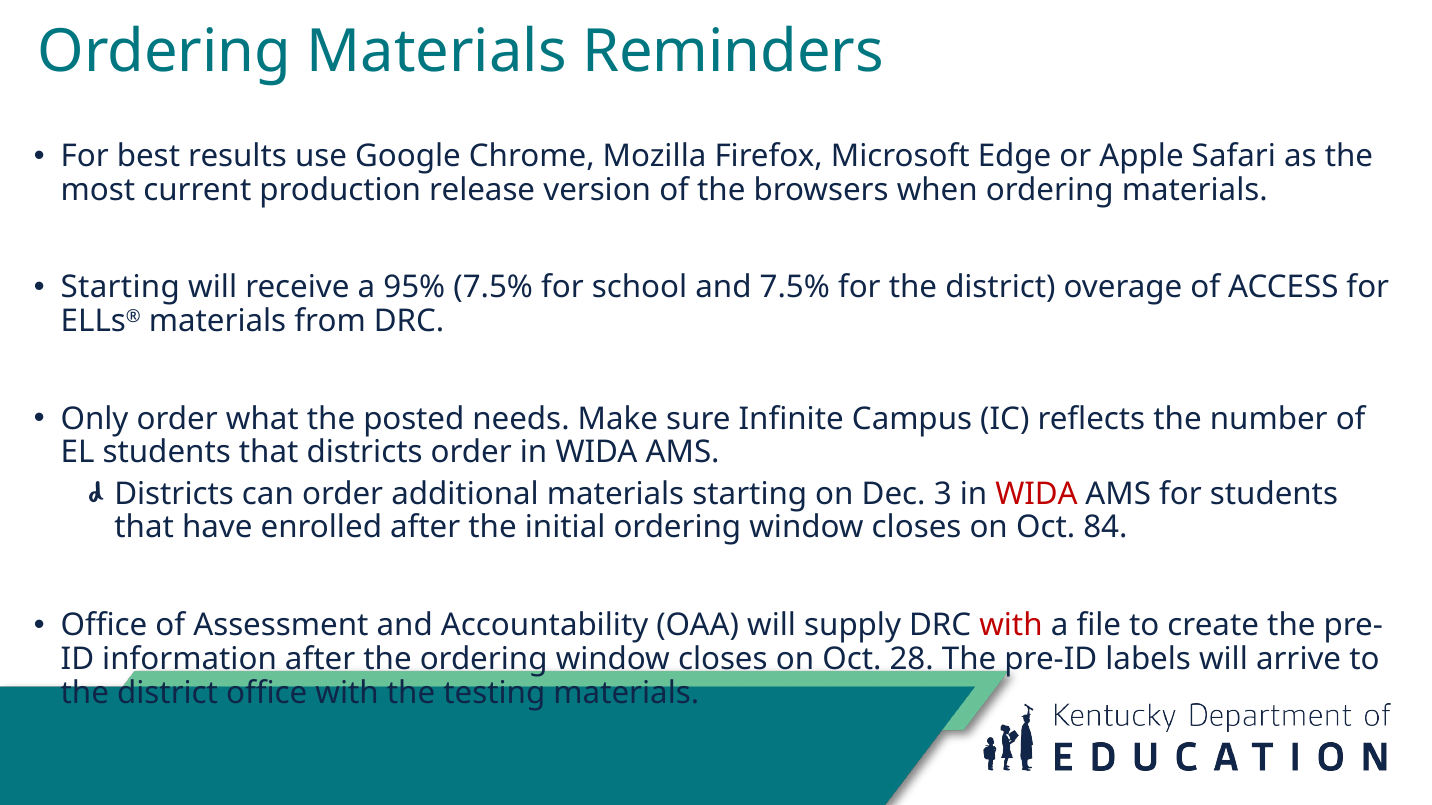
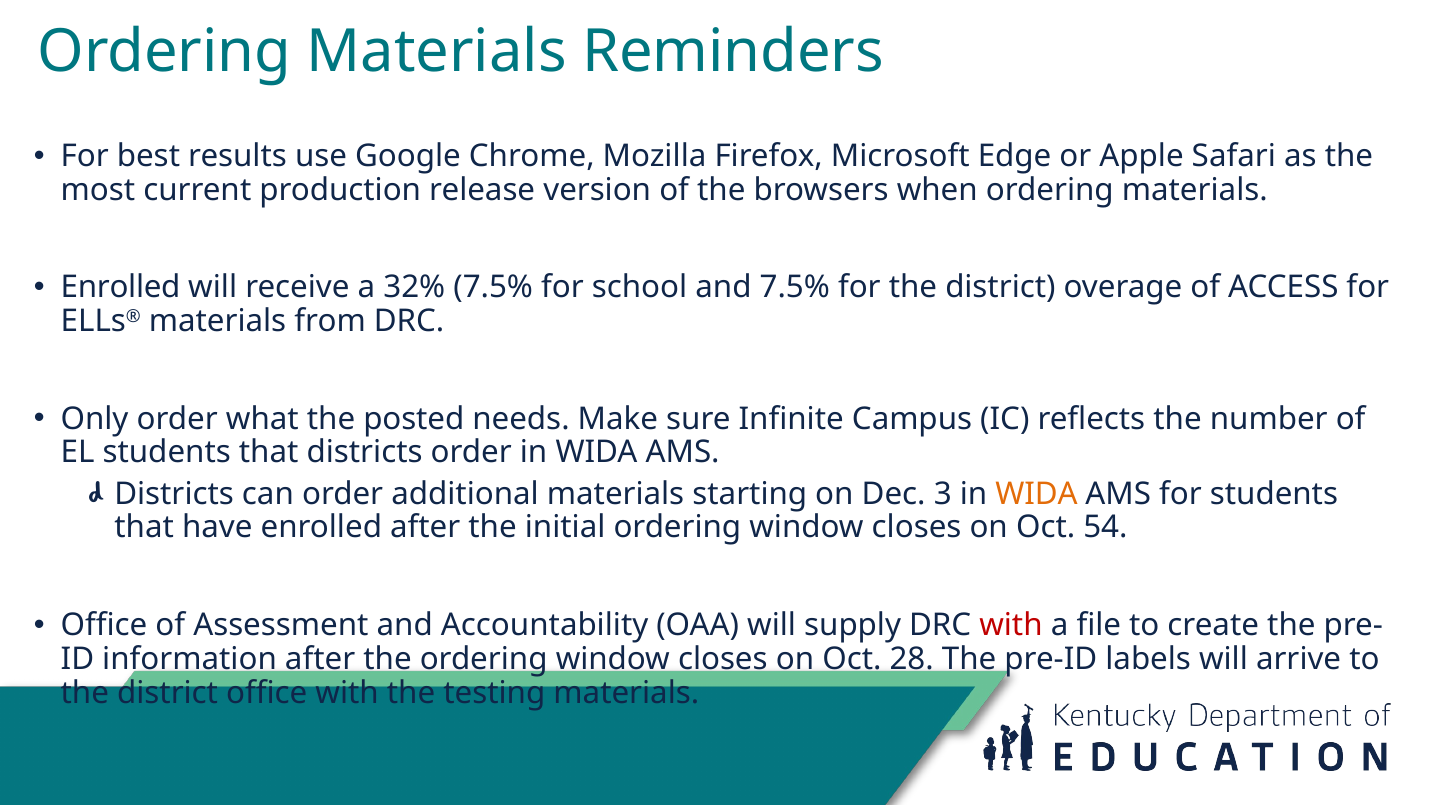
Starting at (120, 288): Starting -> Enrolled
95%: 95% -> 32%
WIDA at (1036, 494) colour: red -> orange
84: 84 -> 54
